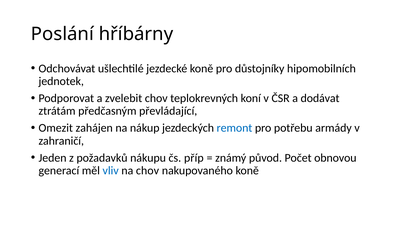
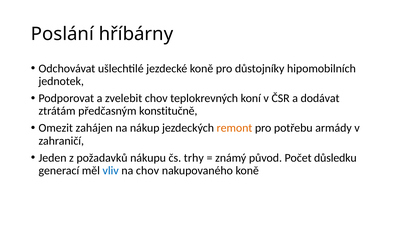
převládající: převládající -> konstitučně
remont colour: blue -> orange
příp: příp -> trhy
obnovou: obnovou -> důsledku
